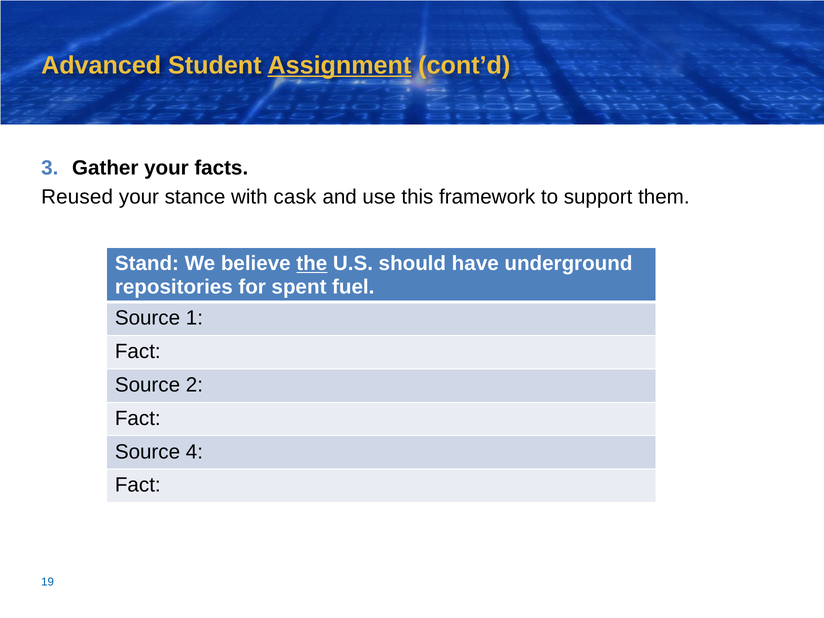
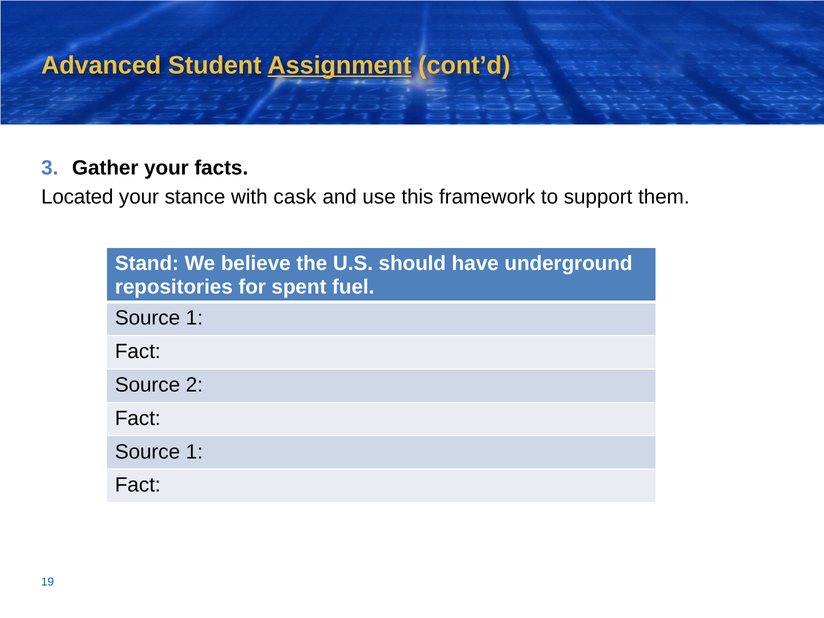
Reused: Reused -> Located
the underline: present -> none
4 at (194, 452): 4 -> 1
